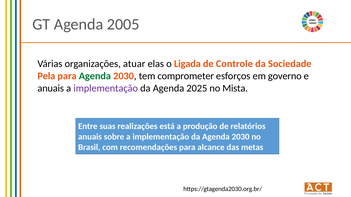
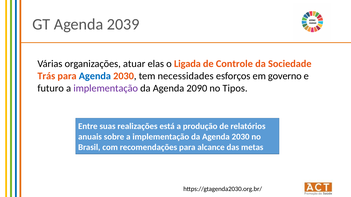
2005: 2005 -> 2039
Pela: Pela -> Trás
Agenda at (95, 76) colour: green -> blue
comprometer: comprometer -> necessidades
anuais at (51, 88): anuais -> futuro
2025: 2025 -> 2090
Mista: Mista -> Tipos
